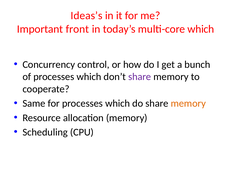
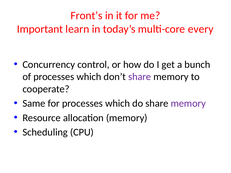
Ideas’s: Ideas’s -> Front’s
front: front -> learn
multi-core which: which -> every
memory at (188, 104) colour: orange -> purple
